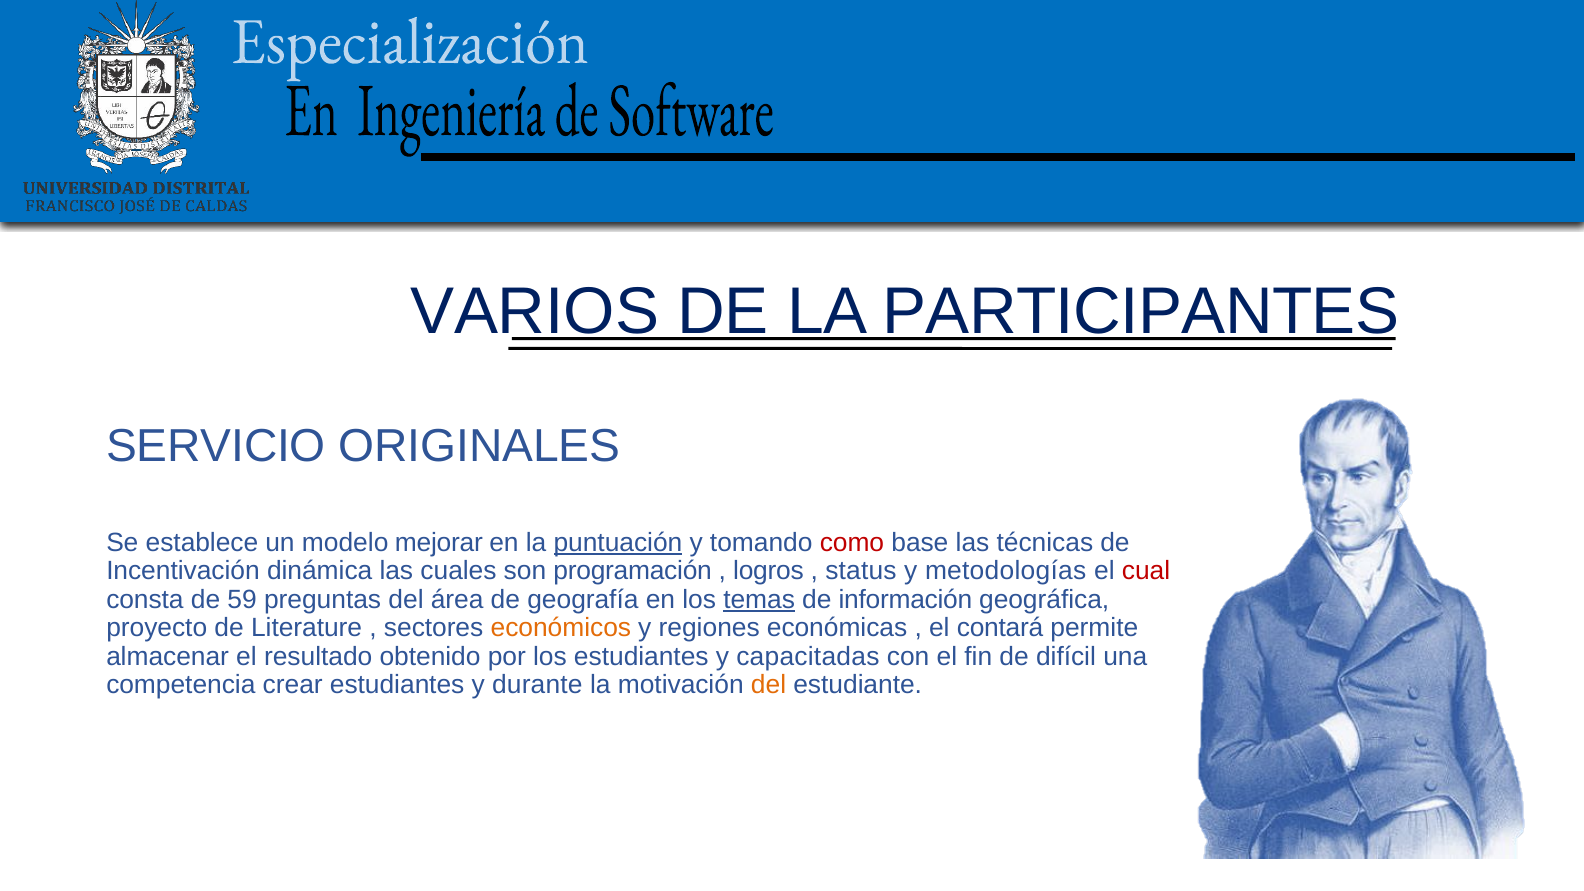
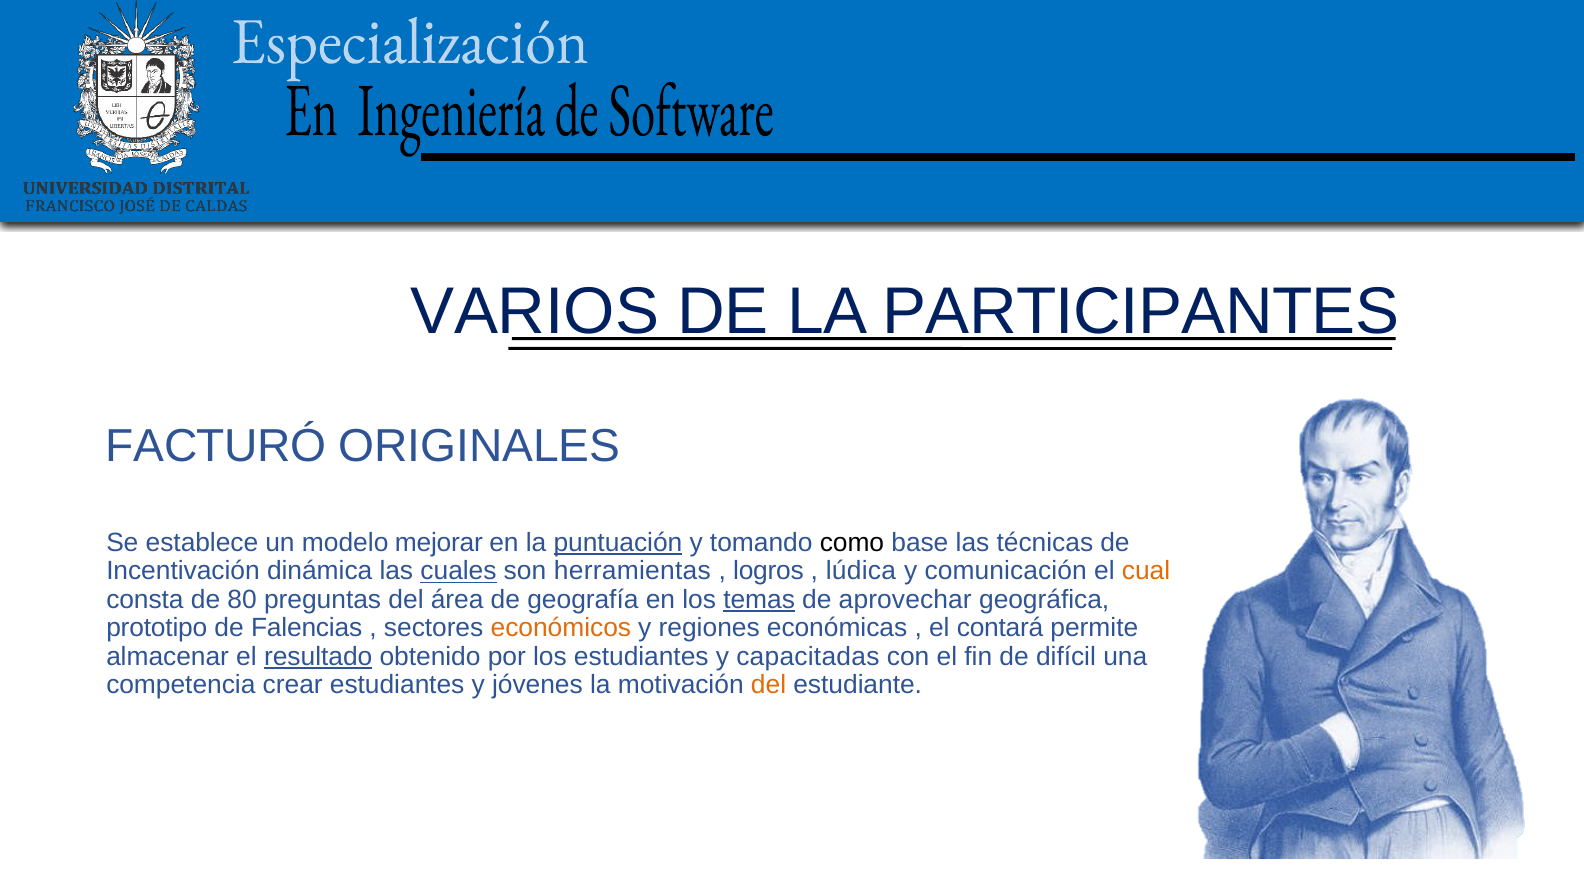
SERVICIO: SERVICIO -> FACTURÓ
como colour: red -> black
cuales underline: none -> present
programación: programación -> herramientas
status: status -> lúdica
metodologías: metodologías -> comunicación
cual colour: red -> orange
59: 59 -> 80
información: información -> aprovechar
proyecto: proyecto -> prototipo
Literature: Literature -> Falencias
resultado underline: none -> present
durante: durante -> jóvenes
